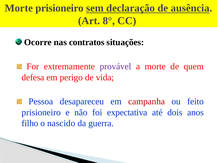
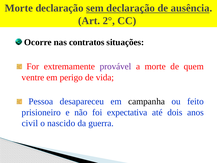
Morte prisioneiro: prisioneiro -> declaração
8°: 8° -> 2°
defesa: defesa -> ventre
campanha colour: red -> black
filho: filho -> civil
